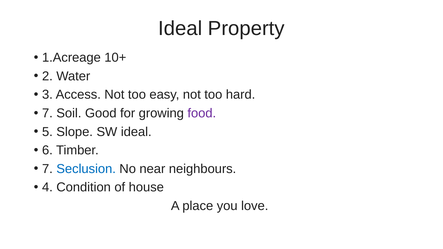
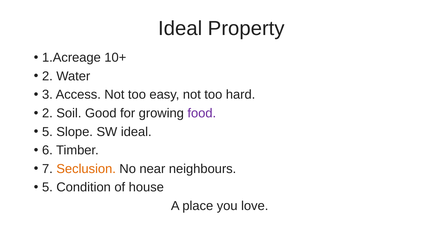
7 at (47, 113): 7 -> 2
Seclusion colour: blue -> orange
4 at (47, 188): 4 -> 5
